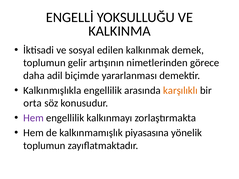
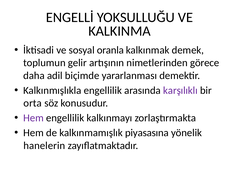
edilen: edilen -> oranla
karşılıklı colour: orange -> purple
toplumun at (44, 146): toplumun -> hanelerin
